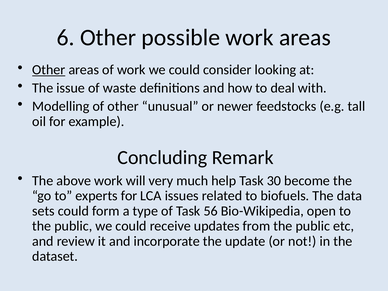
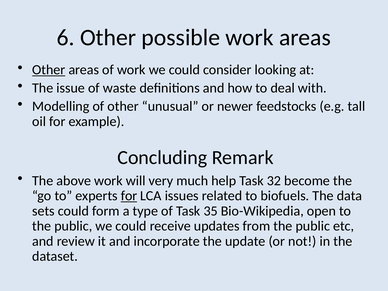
30: 30 -> 32
for at (129, 196) underline: none -> present
56: 56 -> 35
